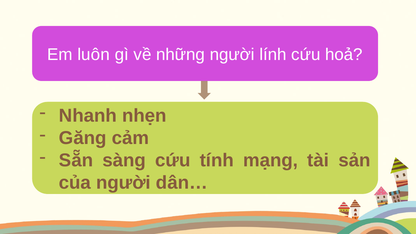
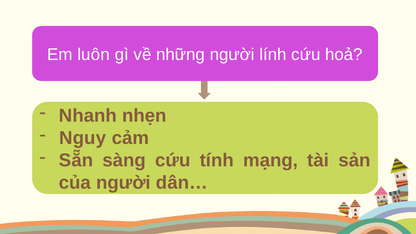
Găng: Găng -> Nguy
